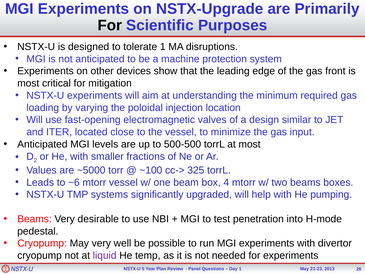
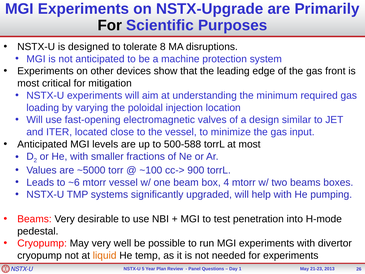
tolerate 1: 1 -> 8
500-500: 500-500 -> 500-588
325: 325 -> 900
liquid colour: purple -> orange
